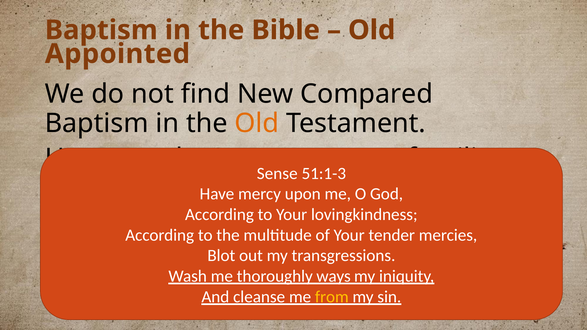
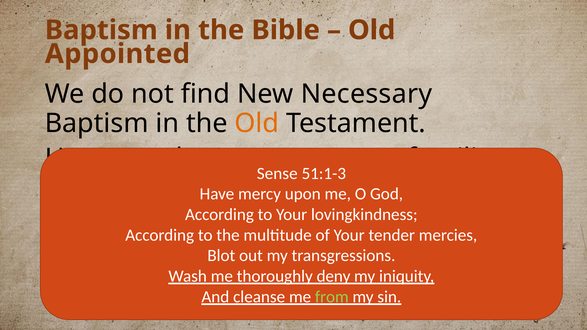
Compared: Compared -> Necessary
ways: ways -> deny
from colour: yellow -> light green
